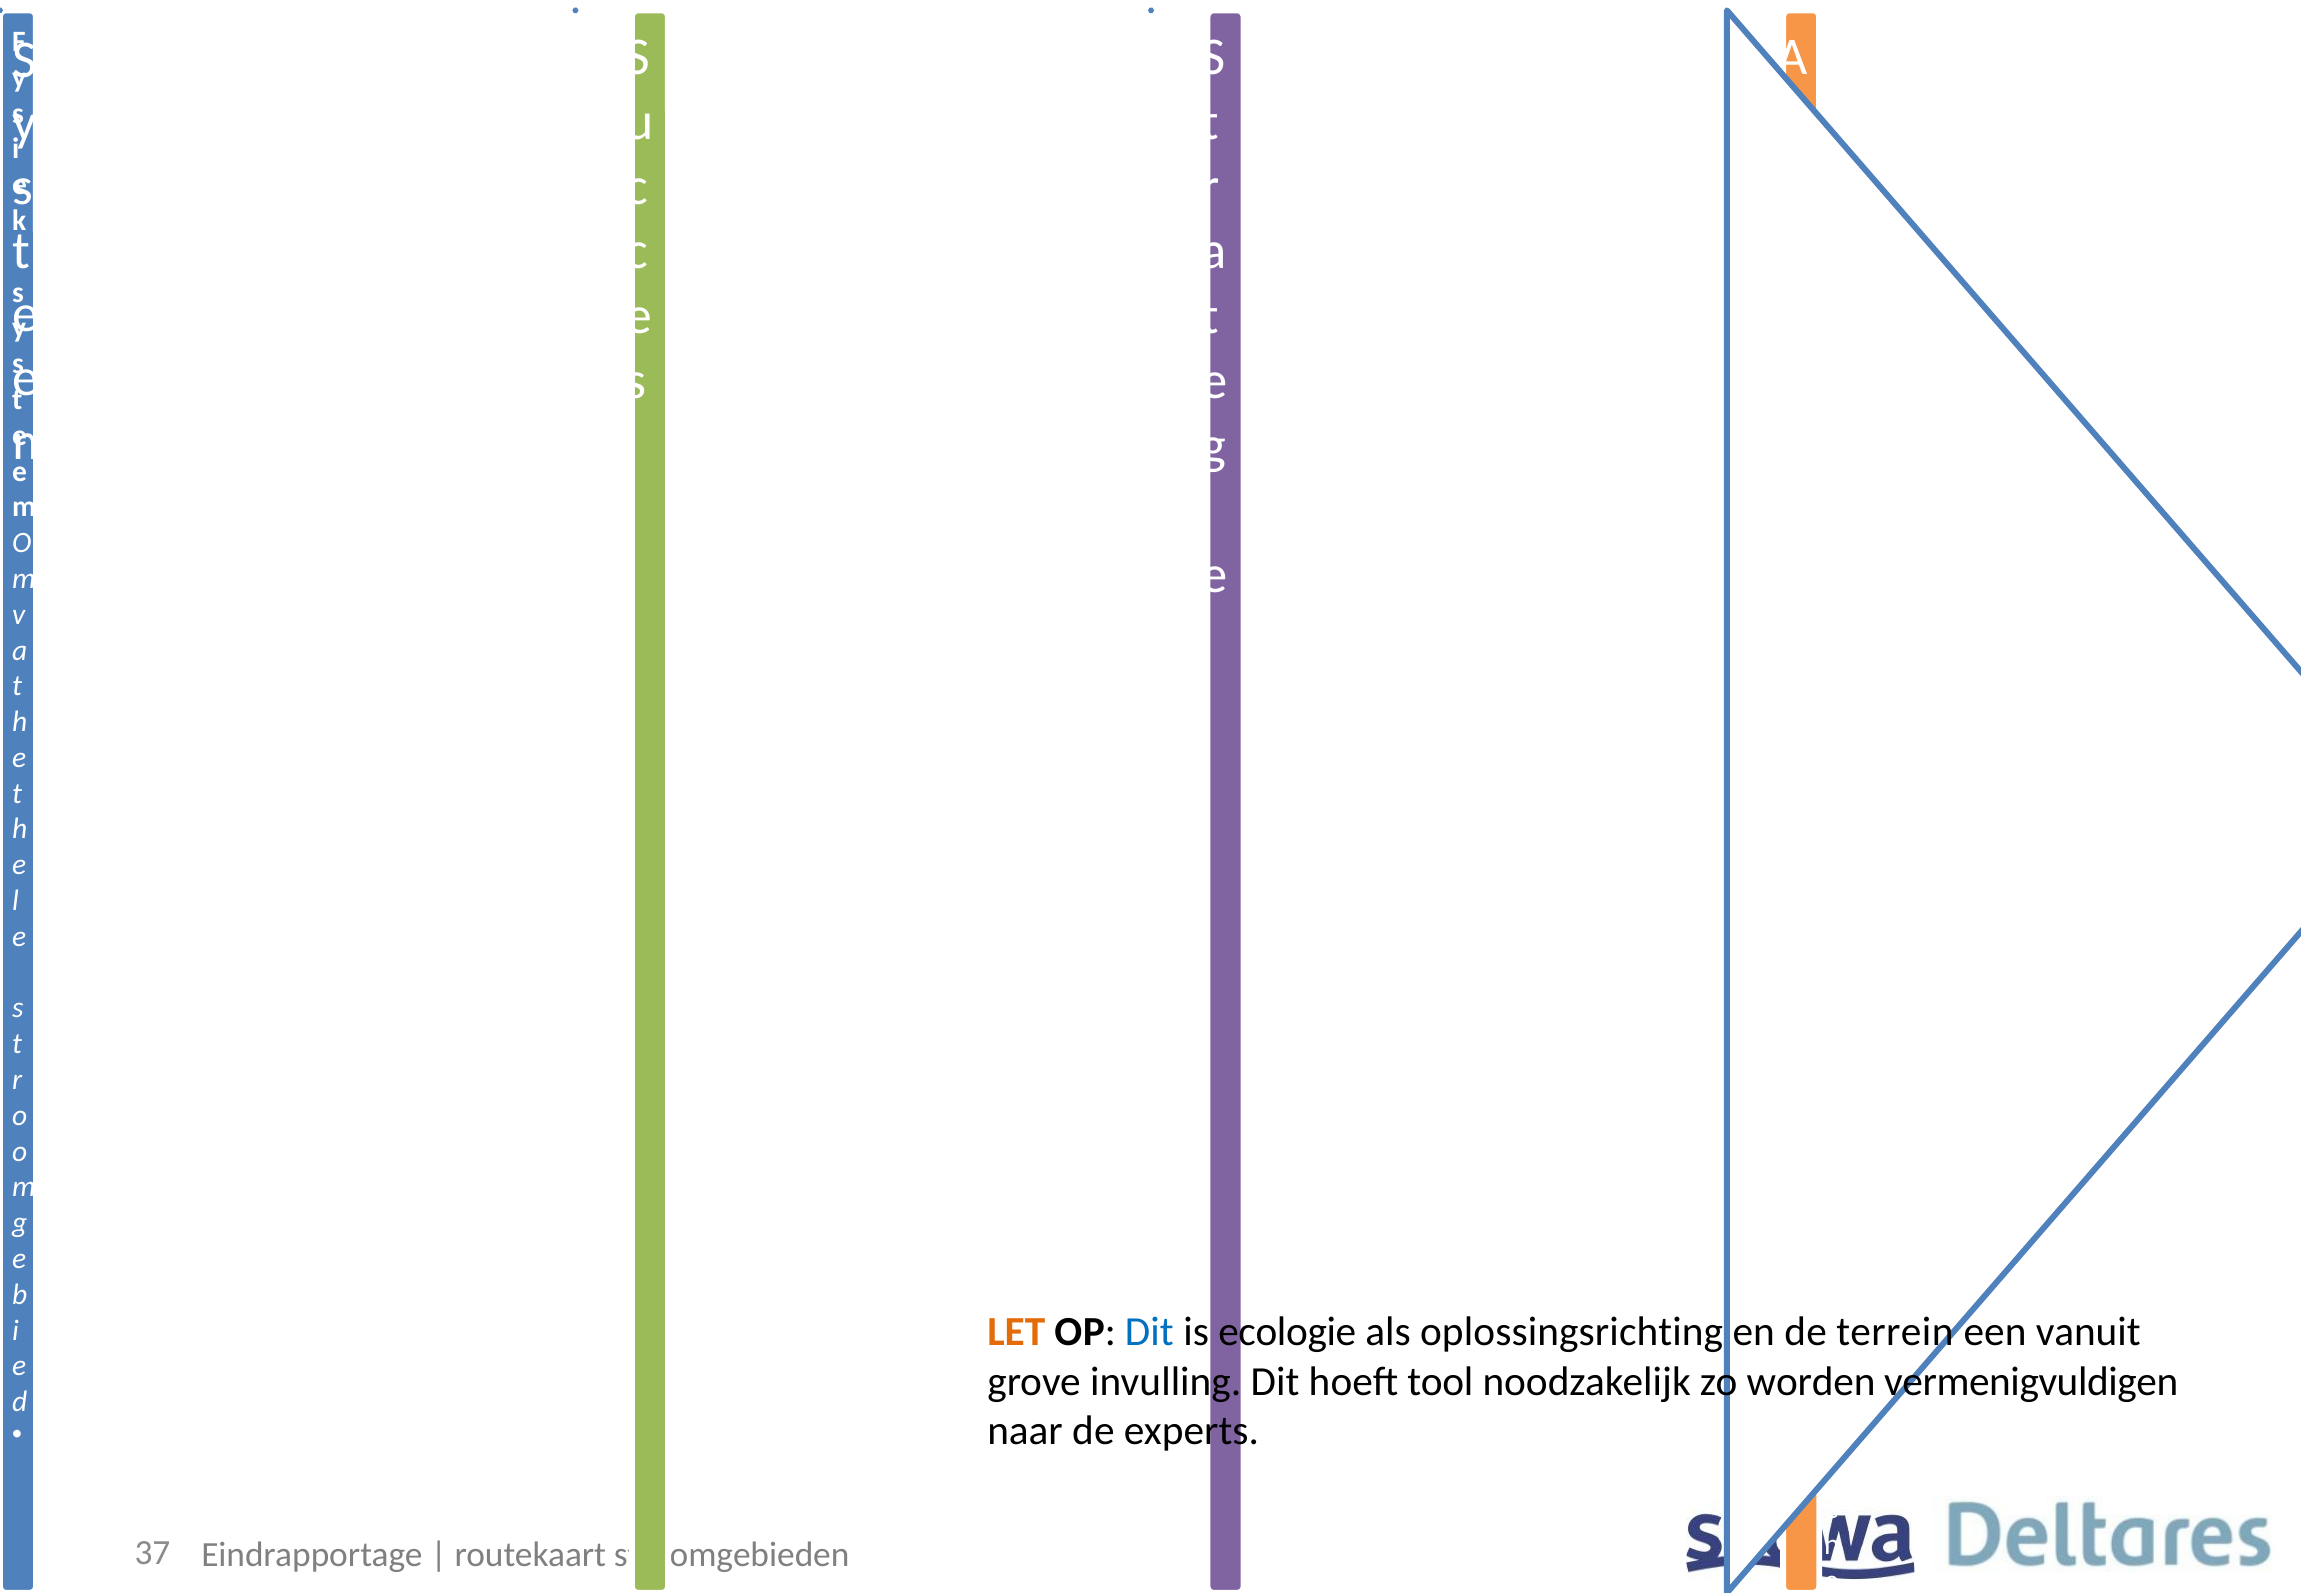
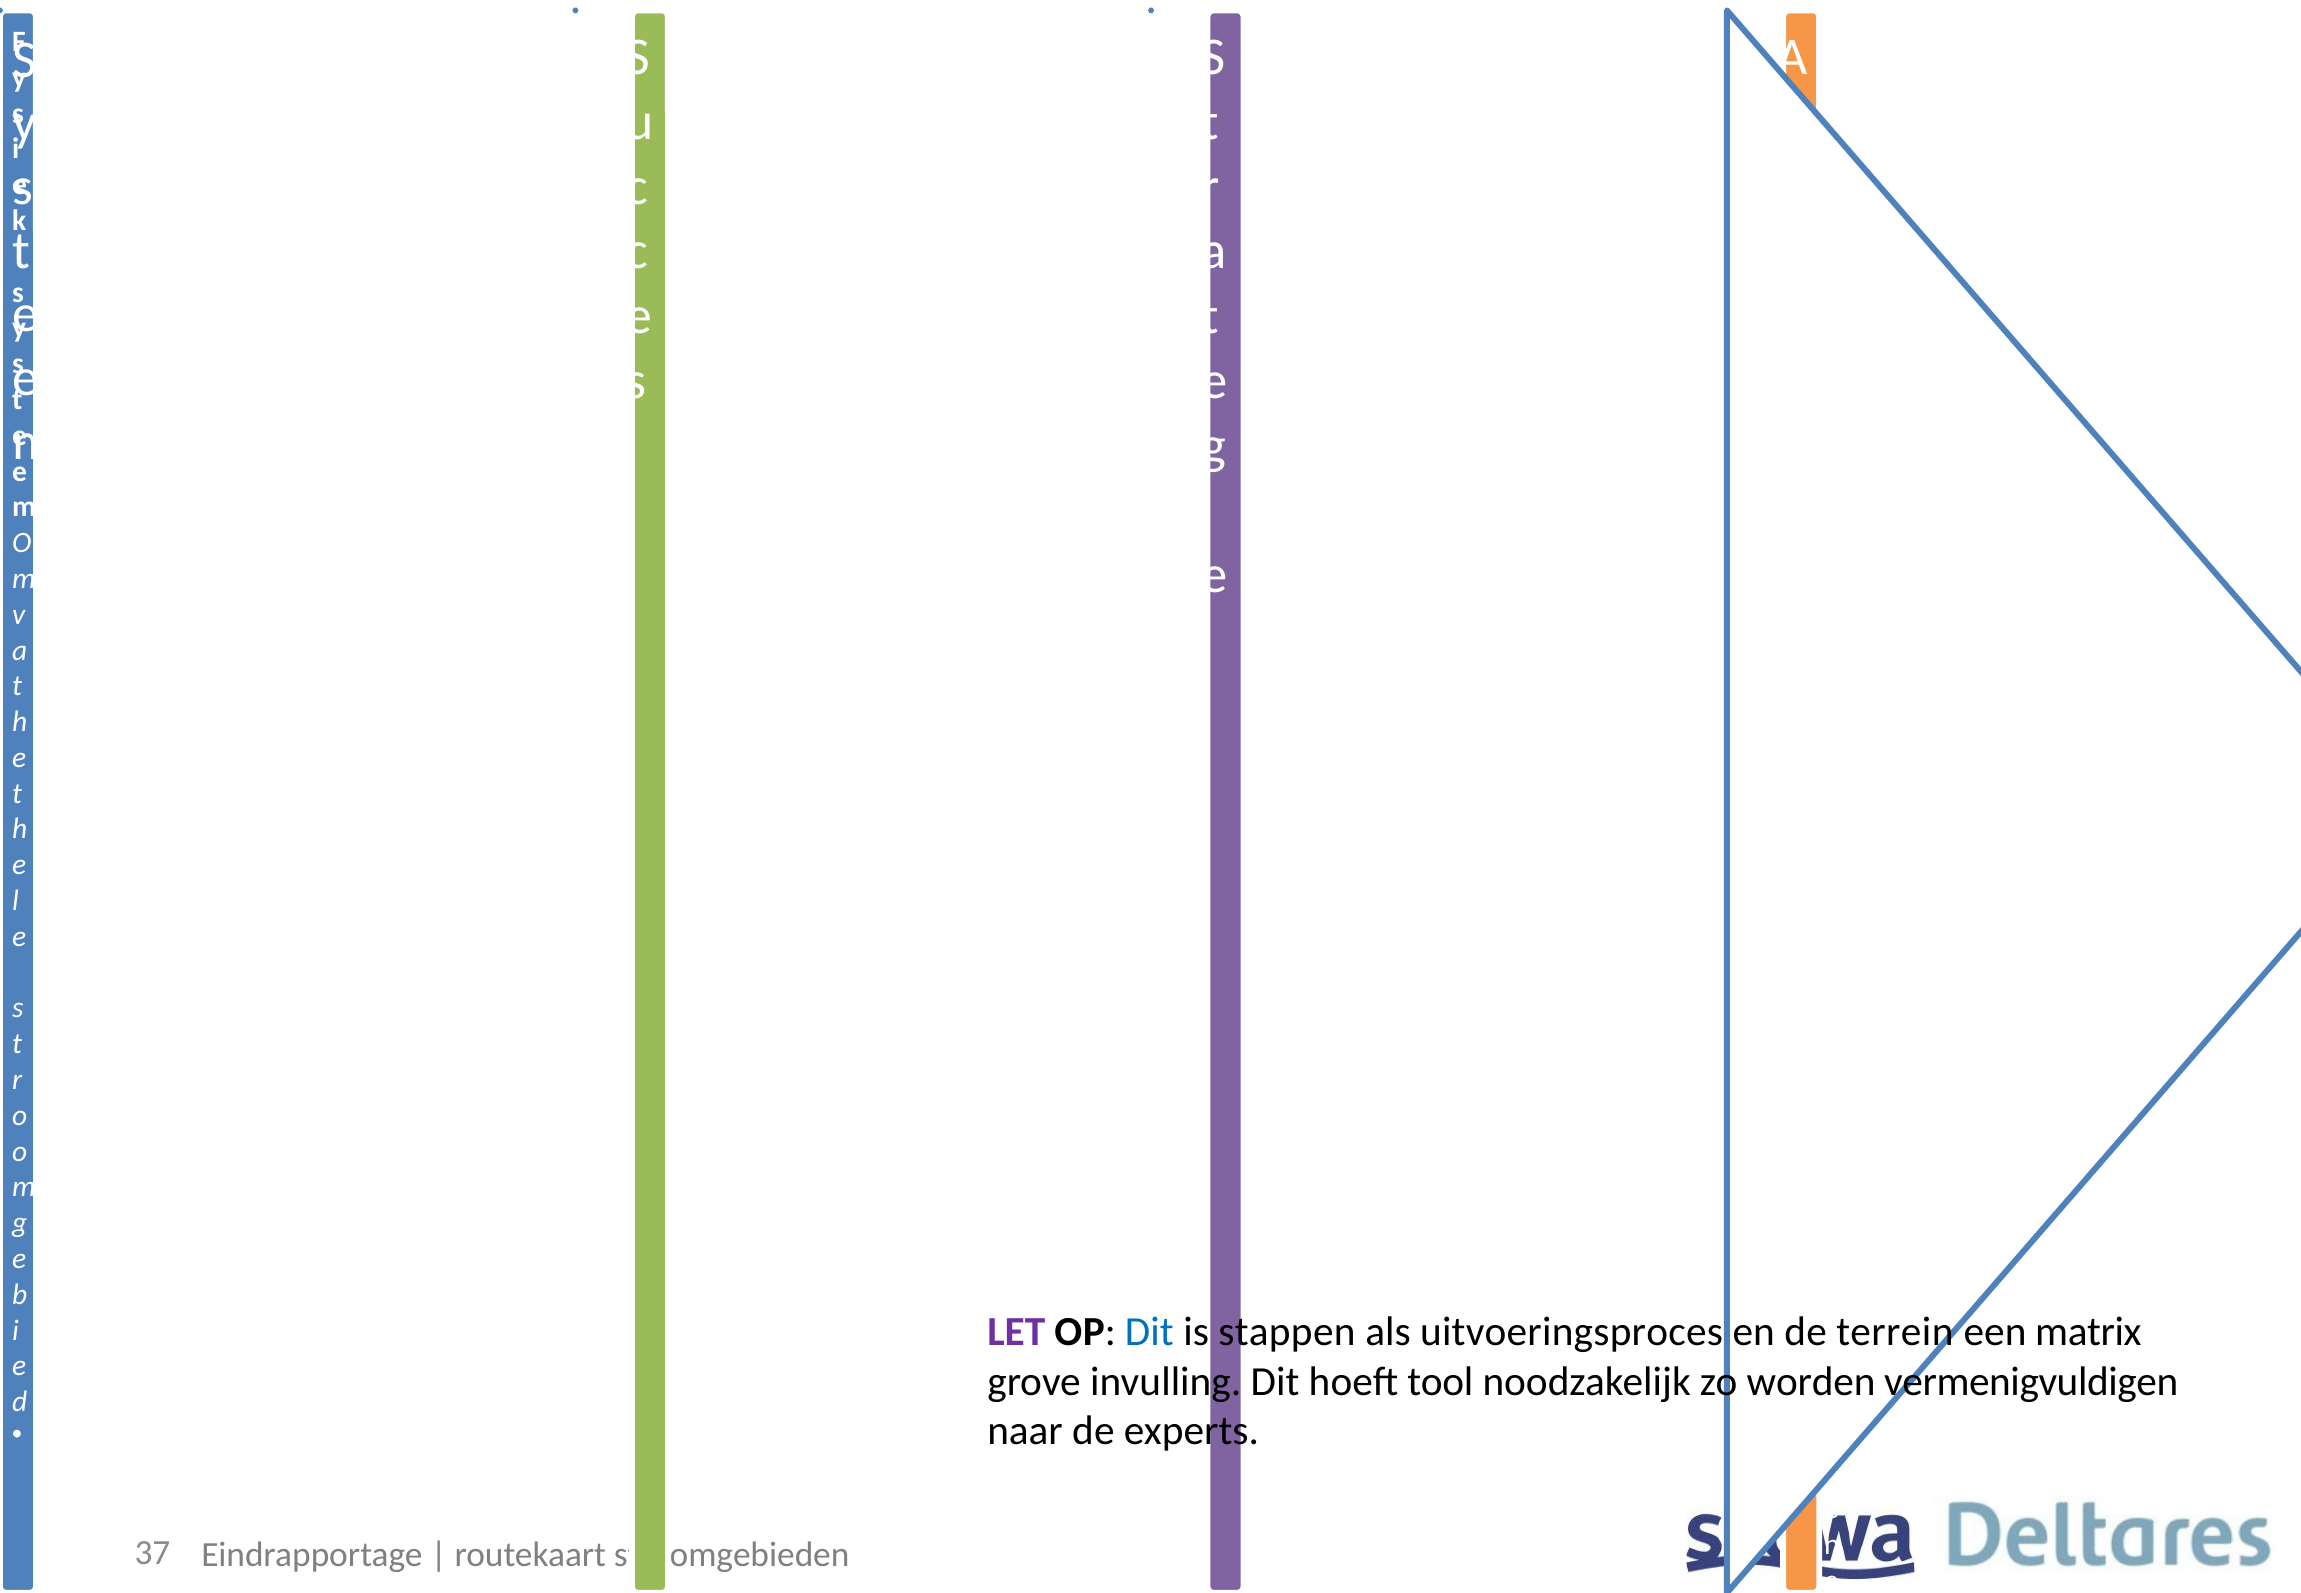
LET colour: orange -> purple
ecologie: ecologie -> stappen
oplossingsrichting: oplossingsrichting -> uitvoeringsproces
vanuit: vanuit -> matrix
